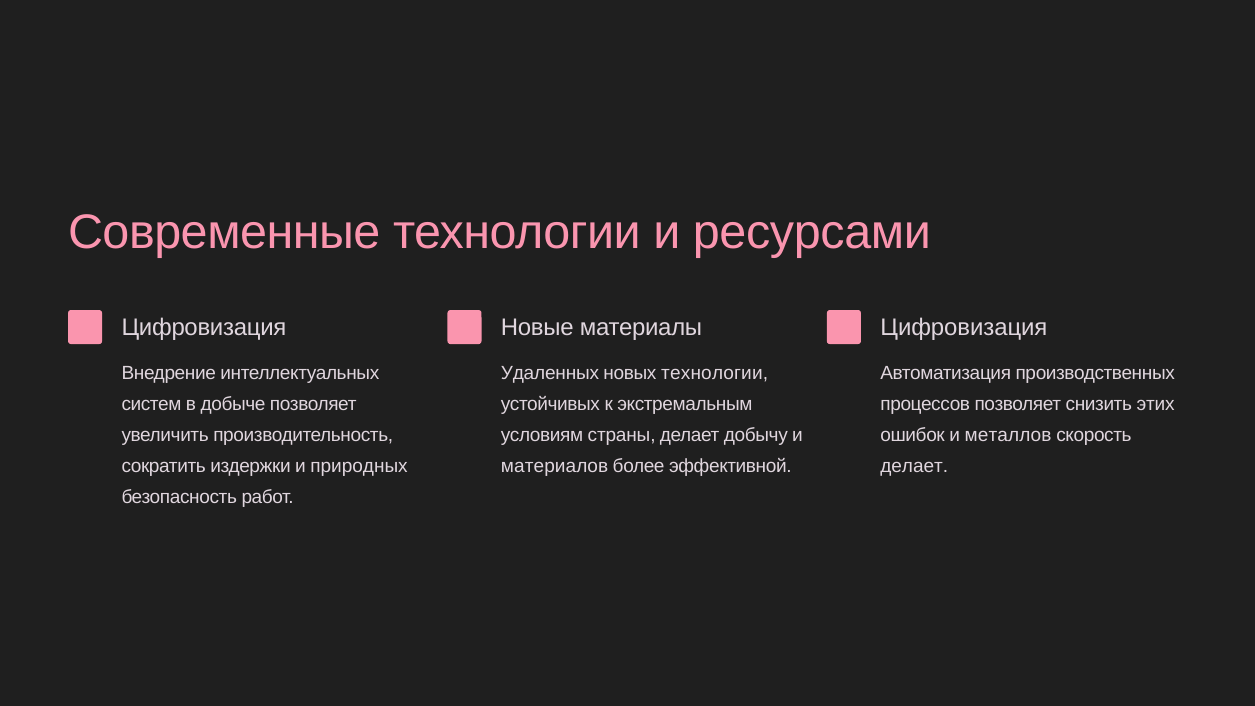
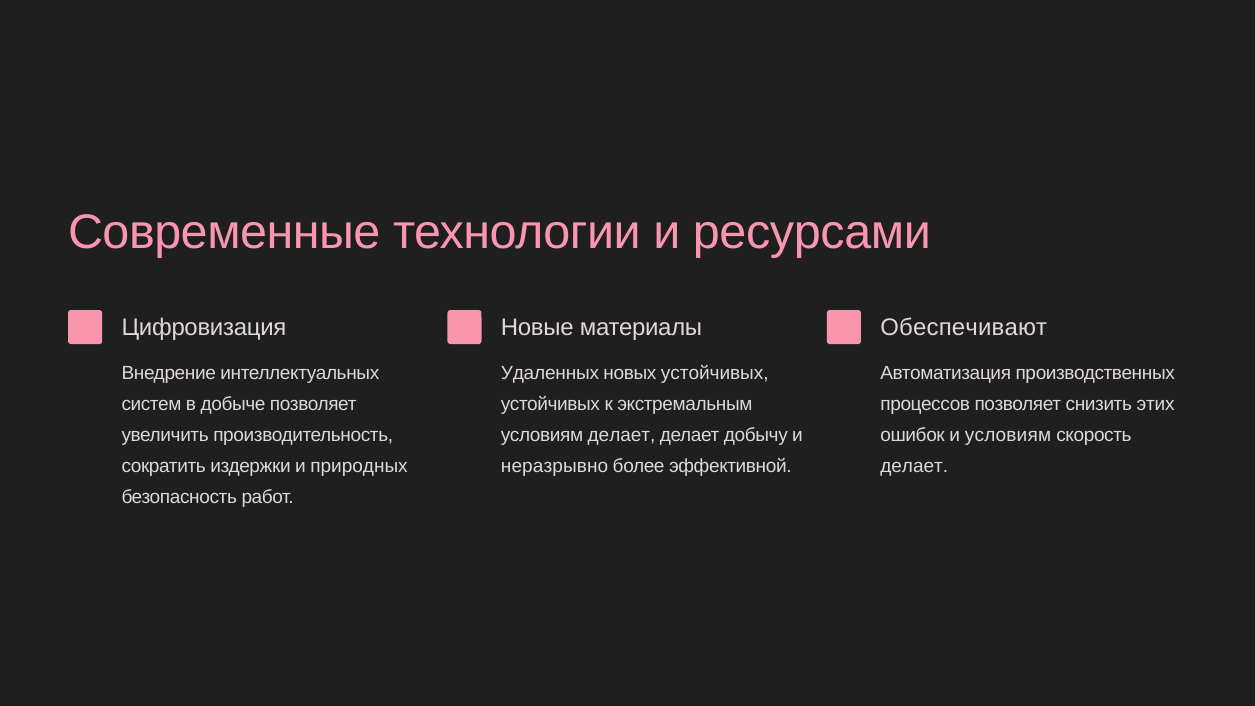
Цифровизация at (964, 327): Цифровизация -> Обеспечивают
новых технологии: технологии -> устойчивых
условиям страны: страны -> делает
и металлов: металлов -> условиям
материалов: материалов -> неразрывно
